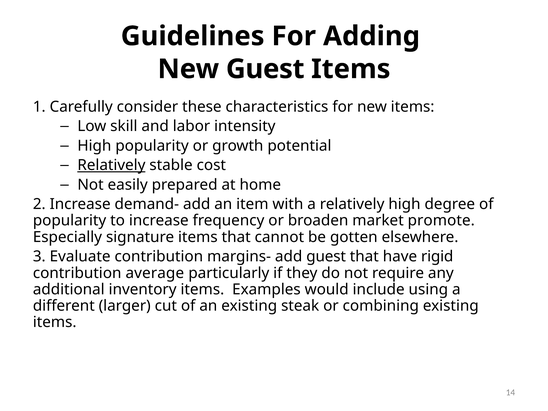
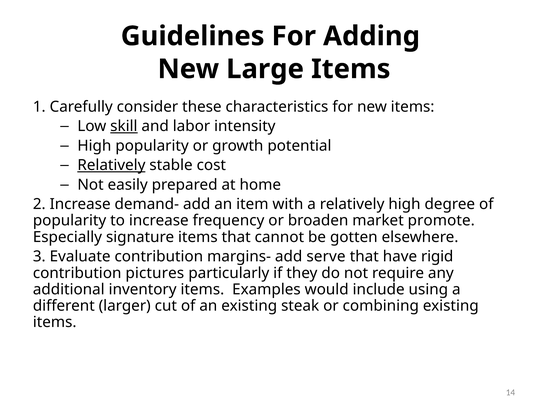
New Guest: Guest -> Large
skill underline: none -> present
add guest: guest -> serve
average: average -> pictures
